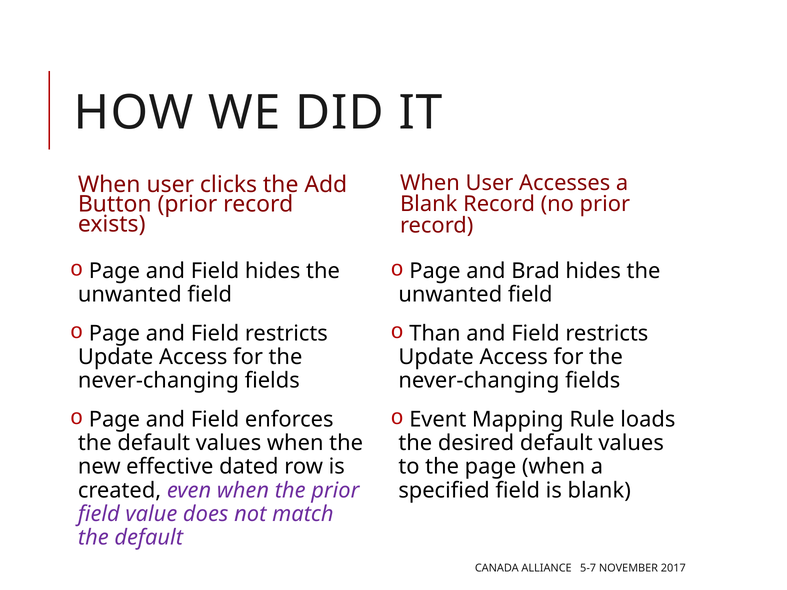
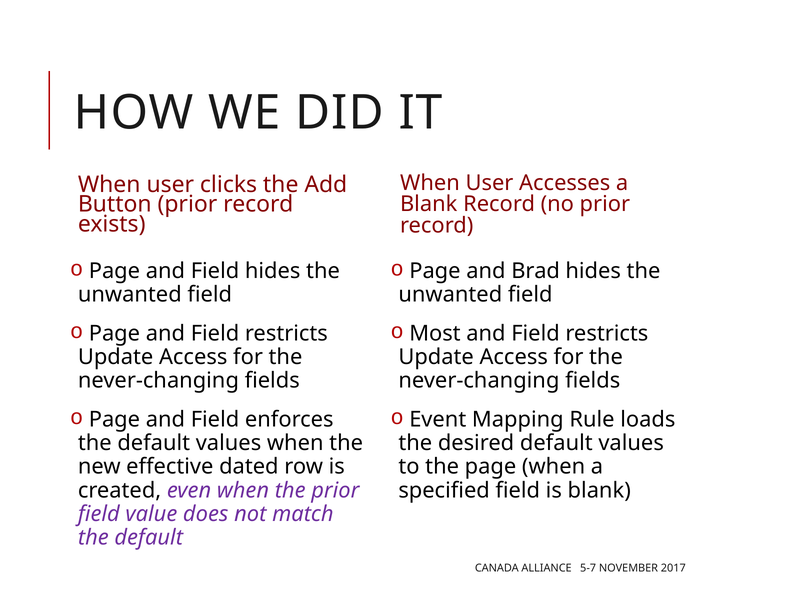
Than: Than -> Most
